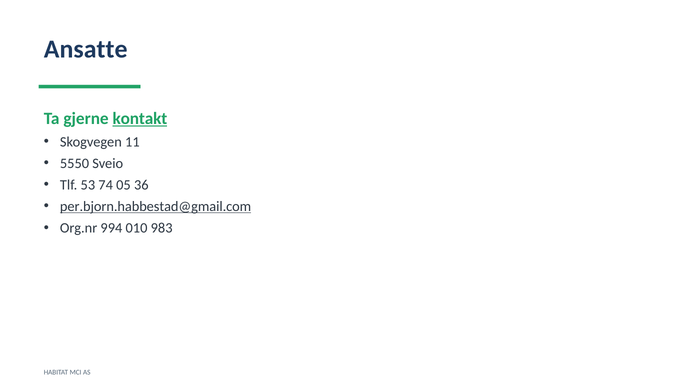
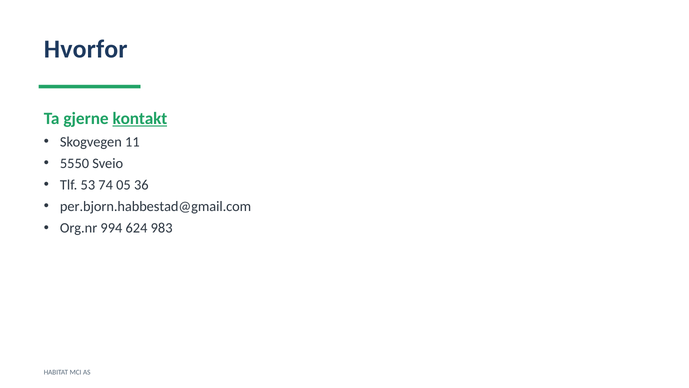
Ansatte: Ansatte -> Hvorfor
per.bjorn.habbestad@gmail.com underline: present -> none
010: 010 -> 624
